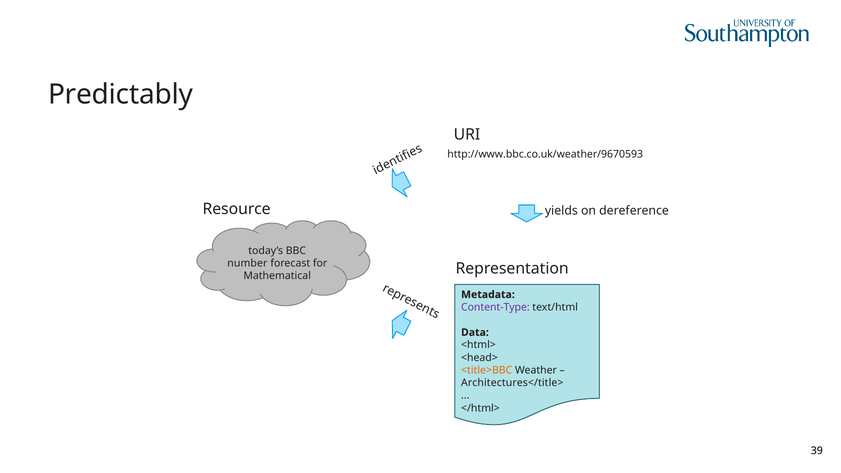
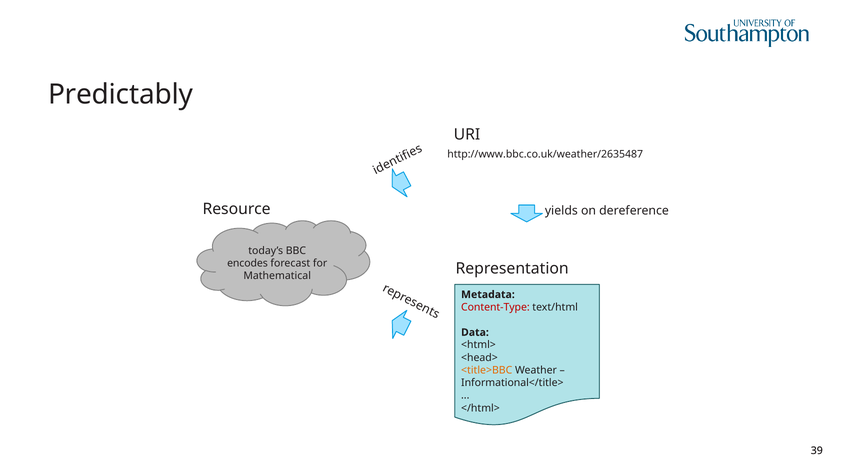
http://www.bbc.co.uk/weather/9670593: http://www.bbc.co.uk/weather/9670593 -> http://www.bbc.co.uk/weather/2635487
number: number -> encodes
Content-Type colour: purple -> red
Architectures</title>: Architectures</title> -> Informational</title>
